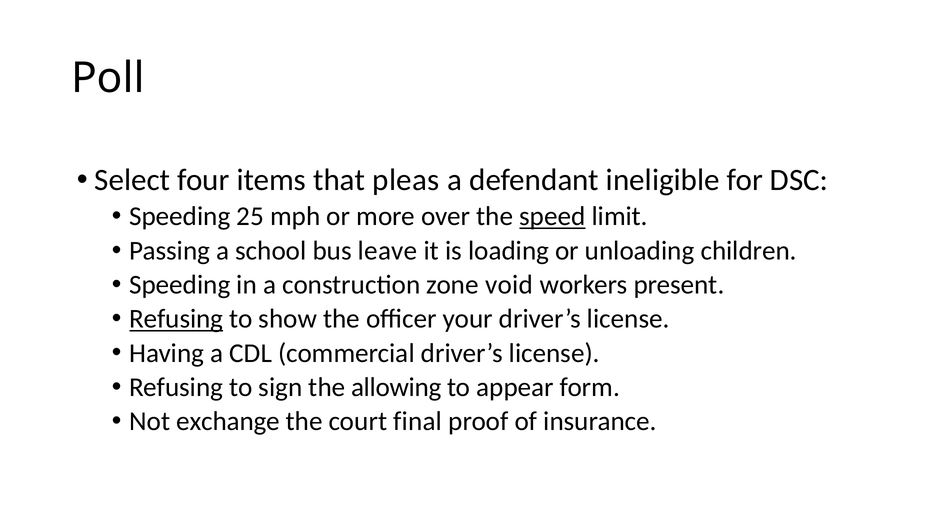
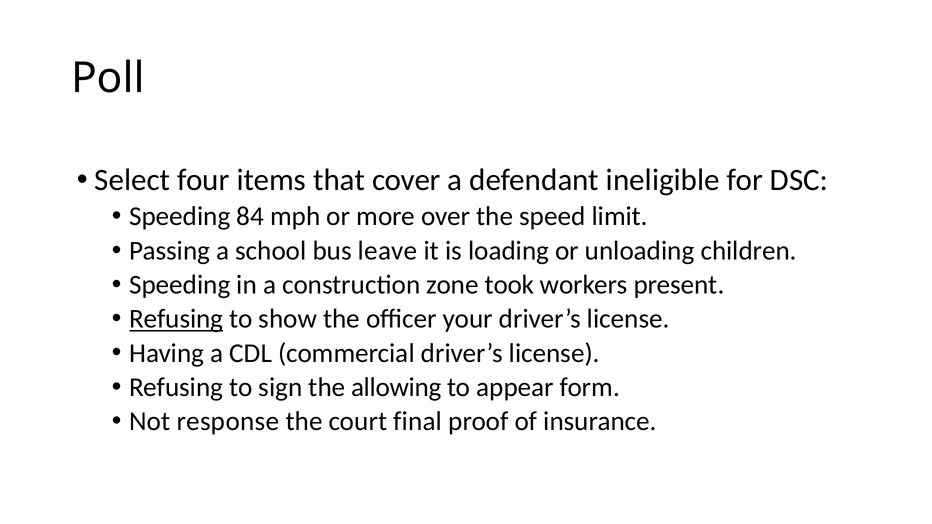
pleas: pleas -> cover
25: 25 -> 84
speed underline: present -> none
void: void -> took
exchange: exchange -> response
